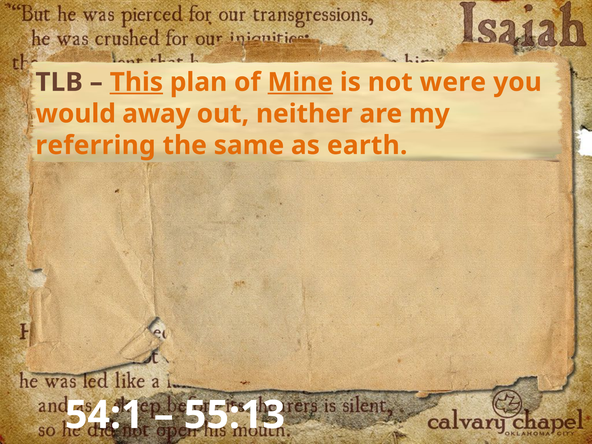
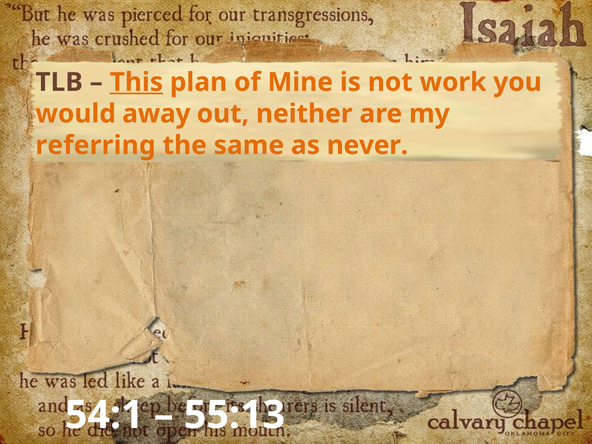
Mine underline: present -> none
were: were -> work
earth: earth -> never
